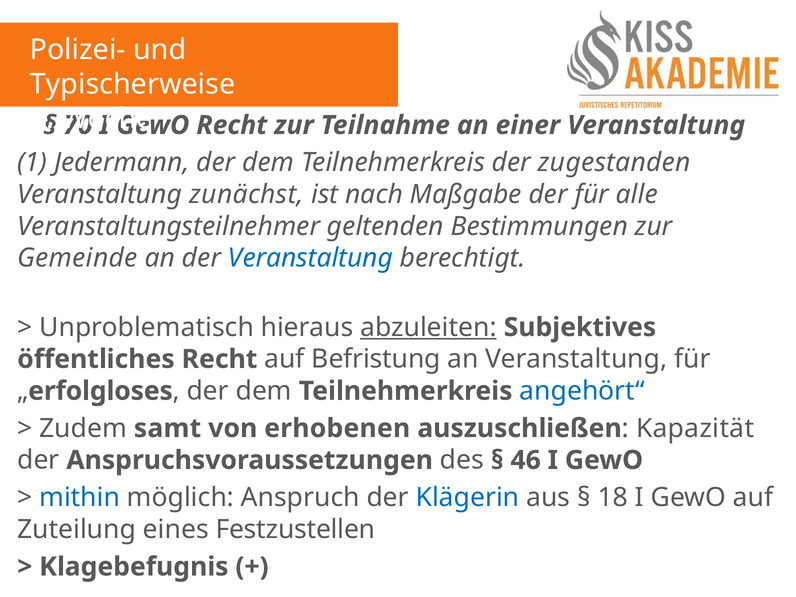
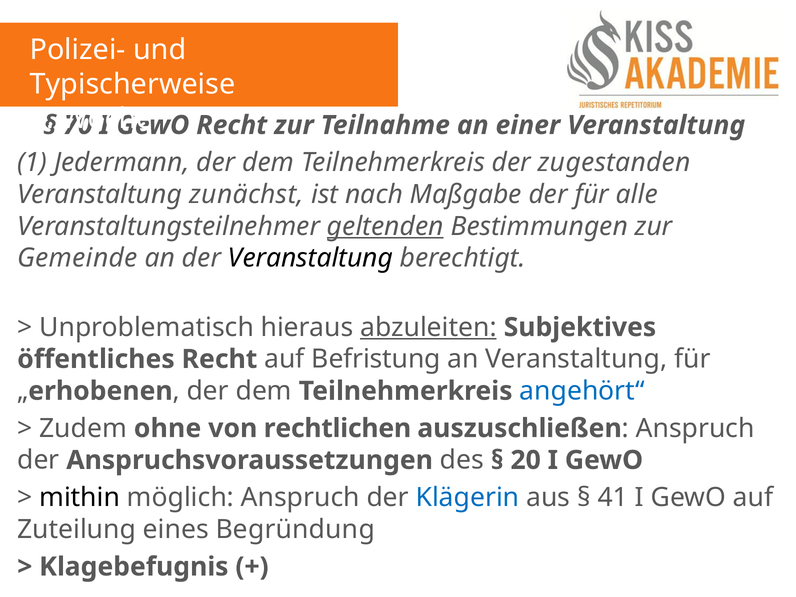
geltenden underline: none -> present
Veranstaltung at (310, 258) colour: blue -> black
erfolgloses: erfolgloses -> erhobenen
samt: samt -> ohne
erhobenen: erhobenen -> rechtlichen
Kapazität at (695, 428): Kapazität -> Anspruch
46: 46 -> 20
mithin colour: blue -> black
18: 18 -> 41
Festzustellen: Festzustellen -> Begründung
